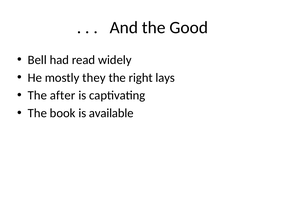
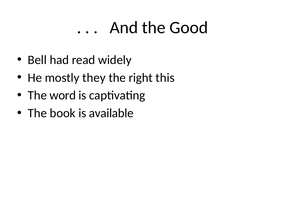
lays: lays -> this
after: after -> word
